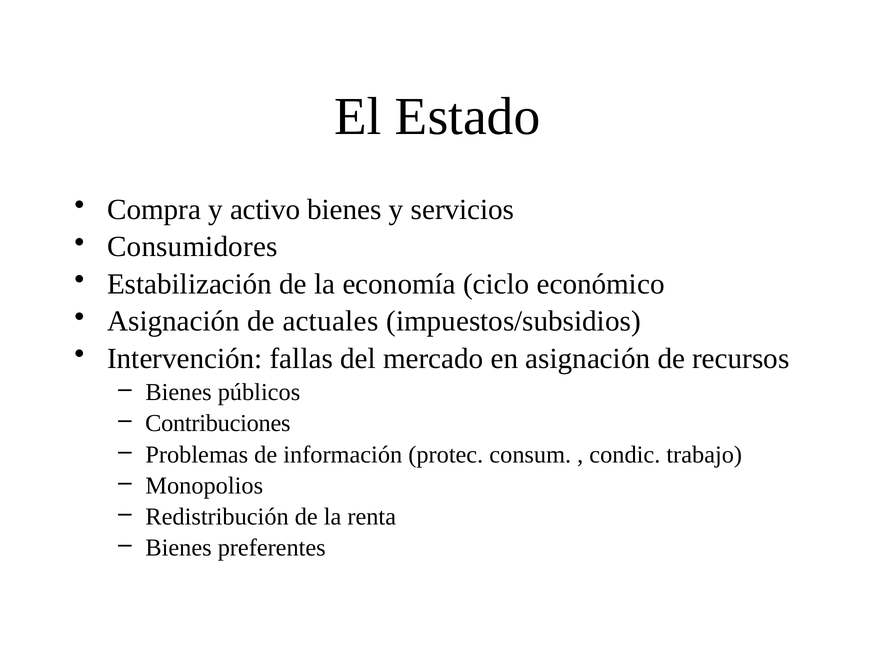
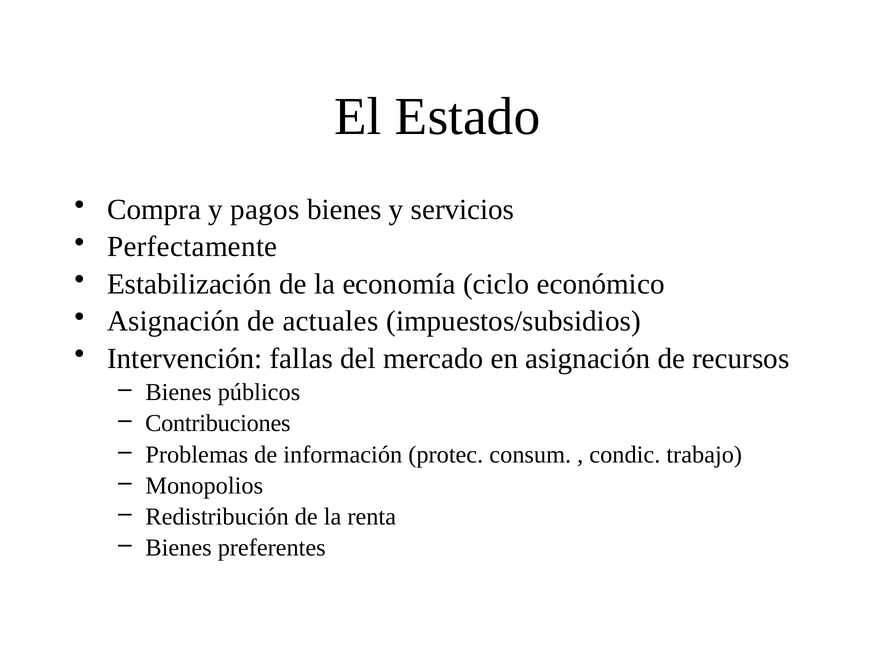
activo: activo -> pagos
Consumidores: Consumidores -> Perfectamente
